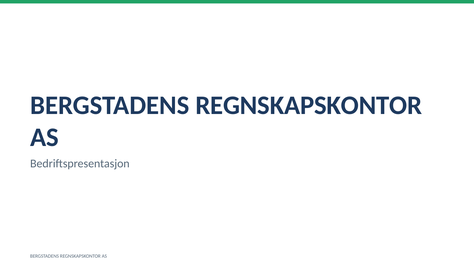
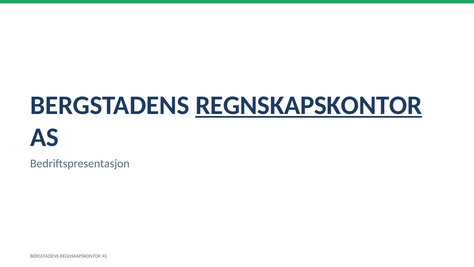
REGNSKAPSKONTOR at (309, 105) underline: none -> present
